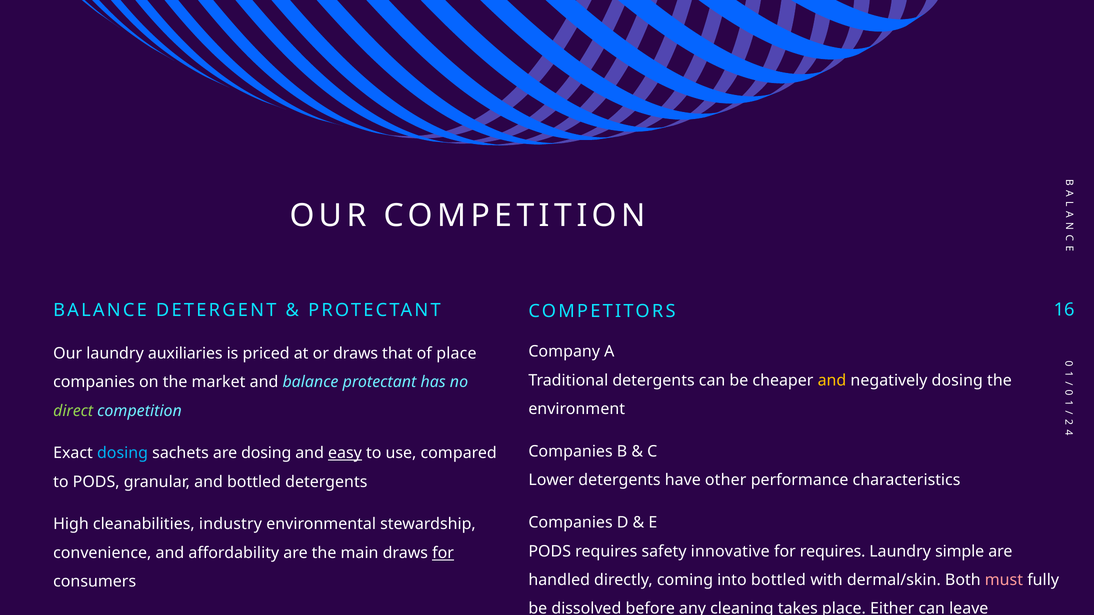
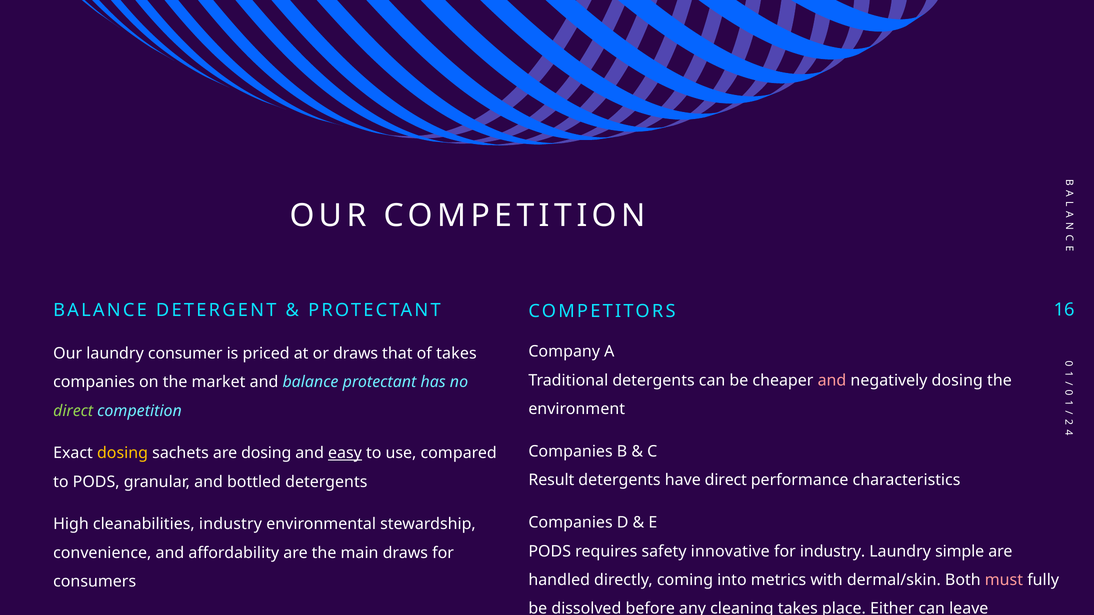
auxiliaries: auxiliaries -> consumer
of place: place -> takes
and at (832, 381) colour: yellow -> pink
dosing at (123, 453) colour: light blue -> yellow
Lower: Lower -> Result
have other: other -> direct
for requires: requires -> industry
for at (443, 553) underline: present -> none
into bottled: bottled -> metrics
